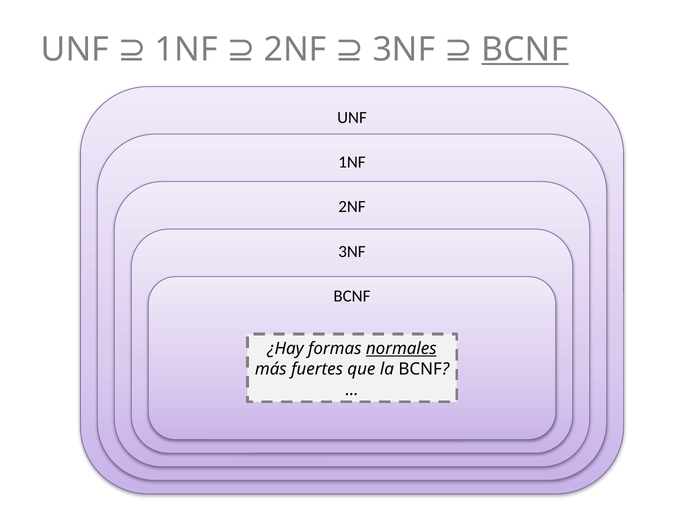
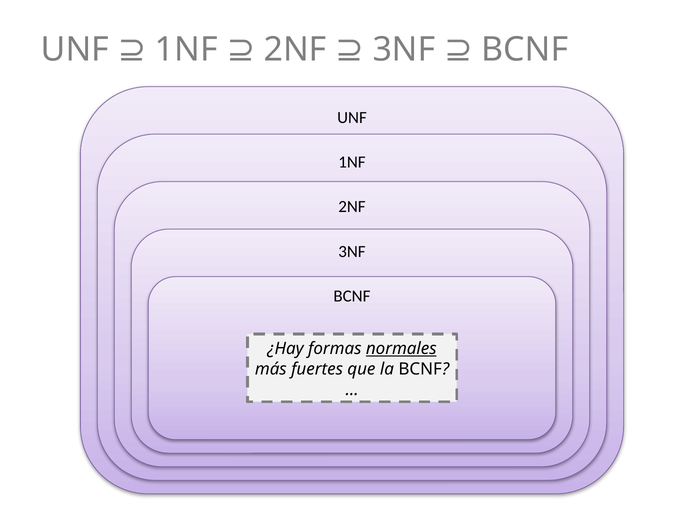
BCNF at (525, 49) underline: present -> none
